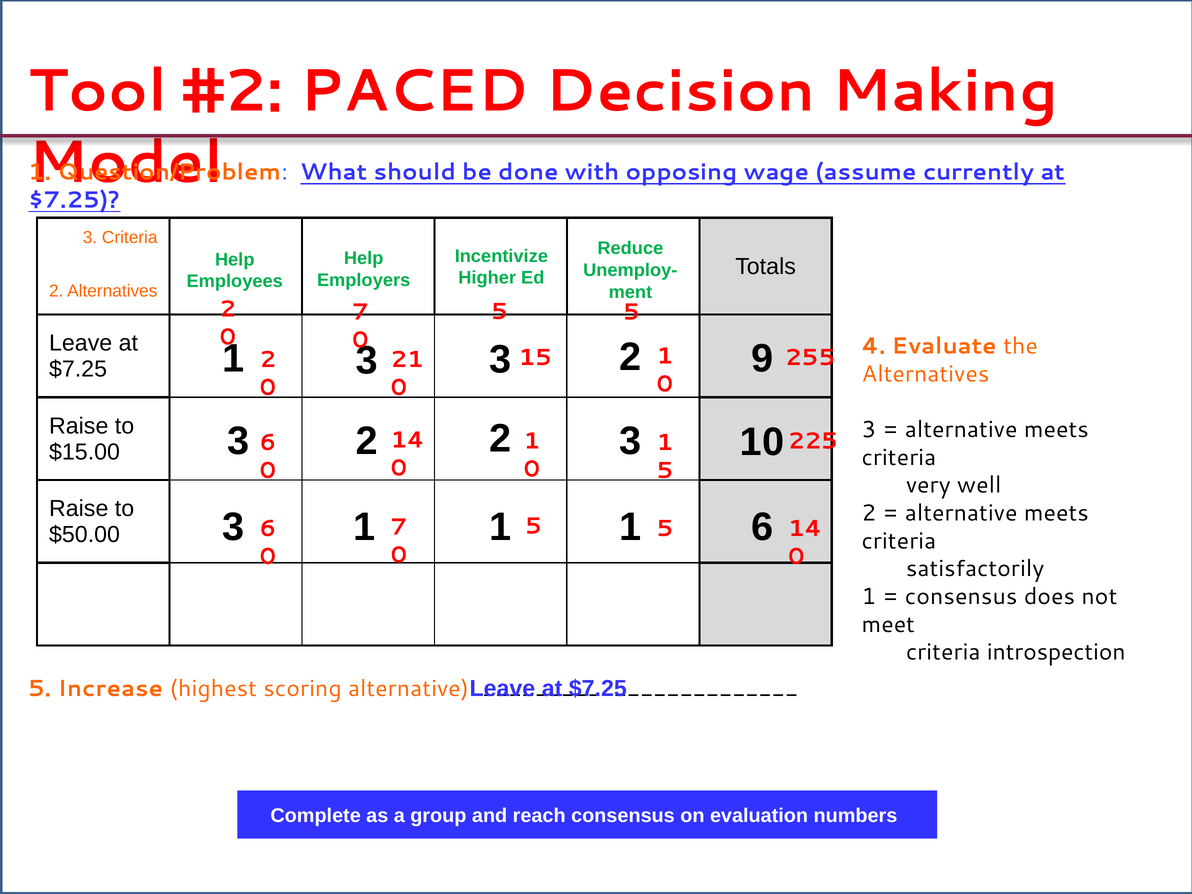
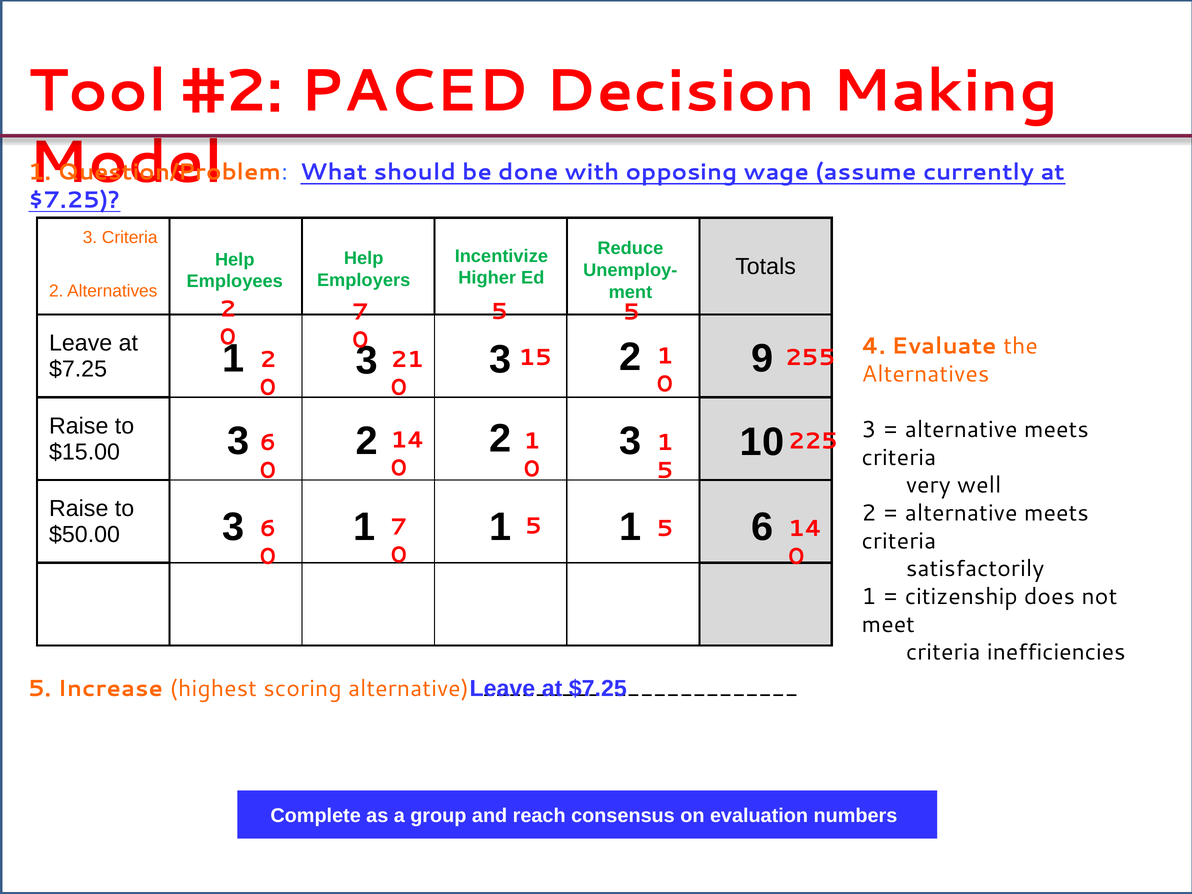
consensus at (961, 597): consensus -> citizenship
introspection: introspection -> inefficiencies
